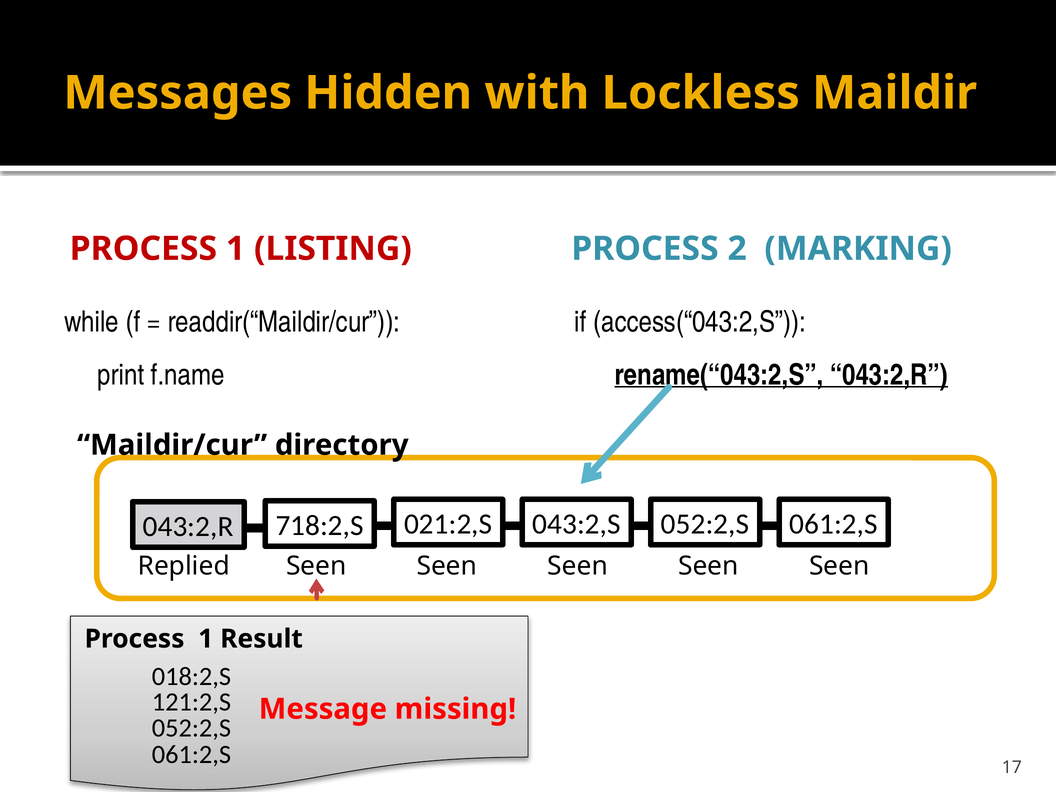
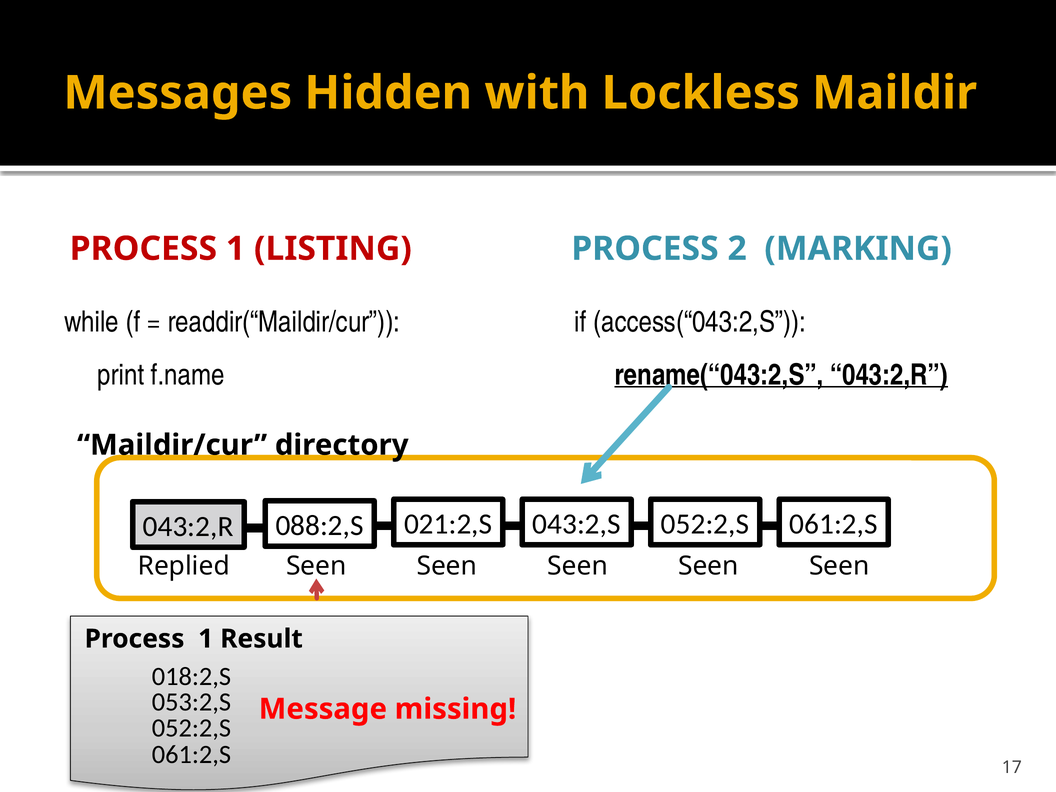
718:2,S: 718:2,S -> 088:2,S
121:2,S: 121:2,S -> 053:2,S
